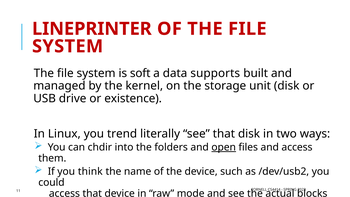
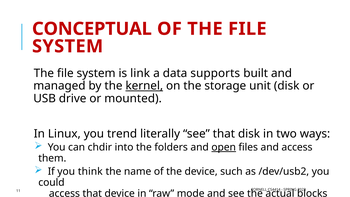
LINEPRINTER: LINEPRINTER -> CONCEPTUAL
soft: soft -> link
kernel underline: none -> present
existence: existence -> mounted
